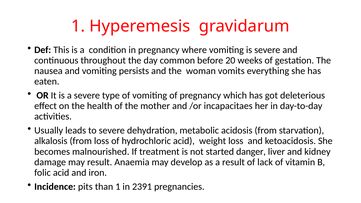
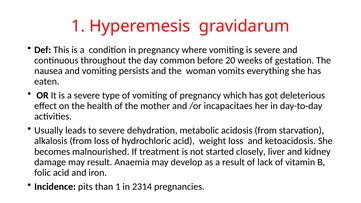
danger: danger -> closely
2391: 2391 -> 2314
